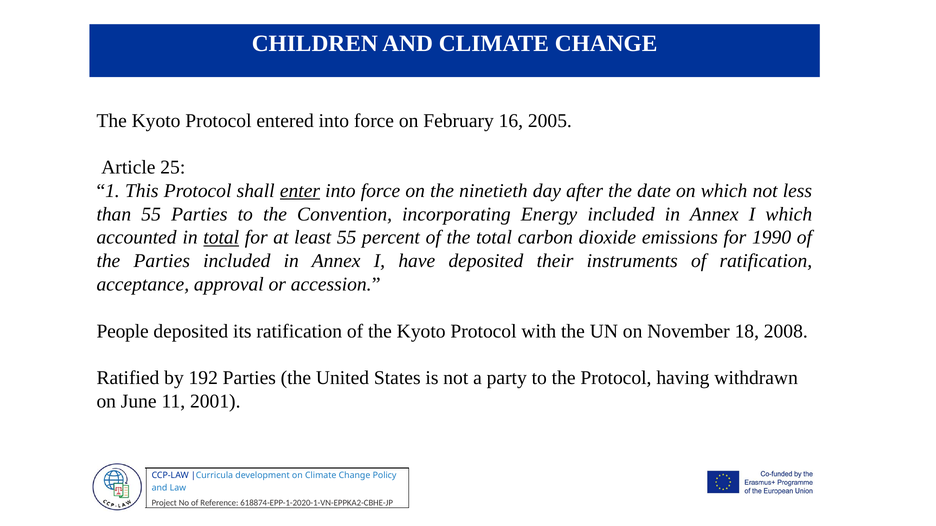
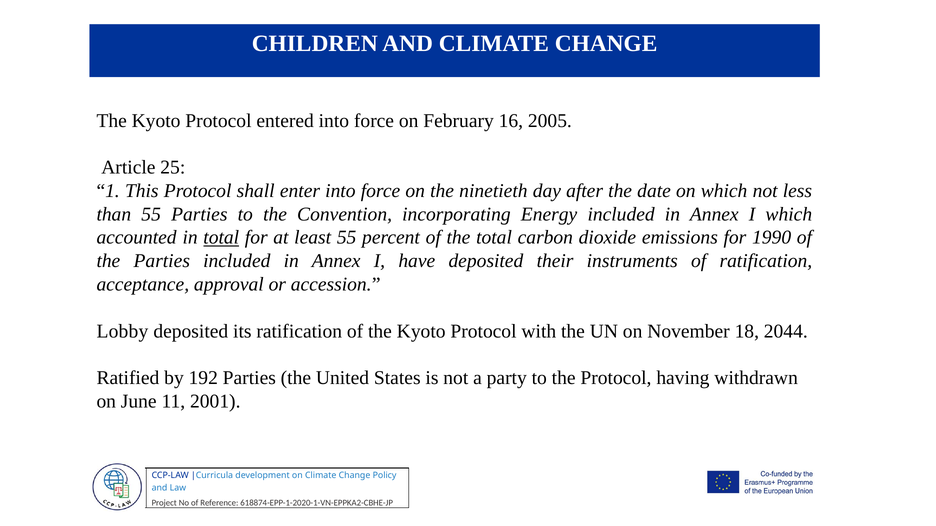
enter underline: present -> none
People: People -> Lobby
2008: 2008 -> 2044
